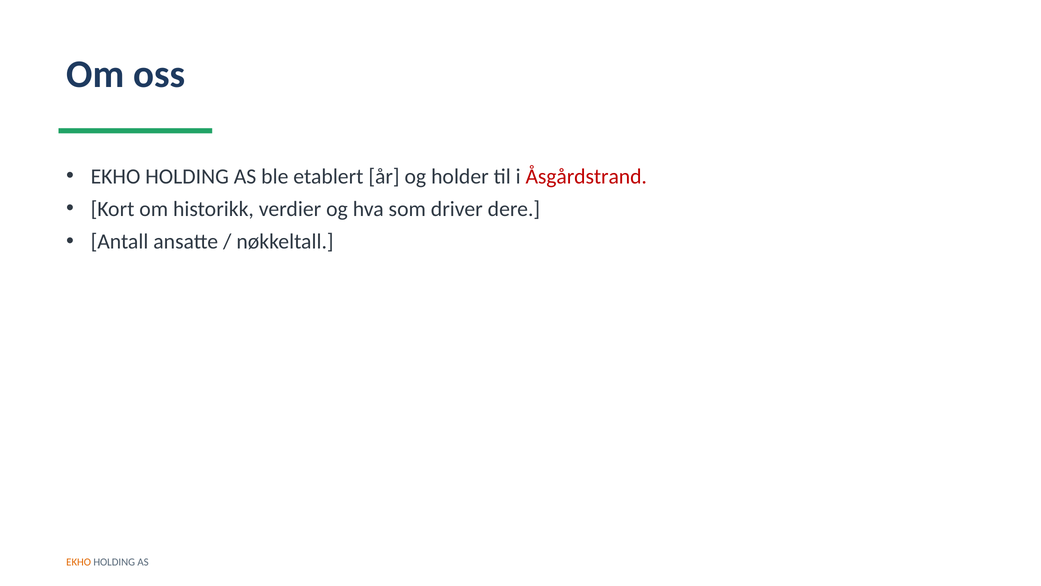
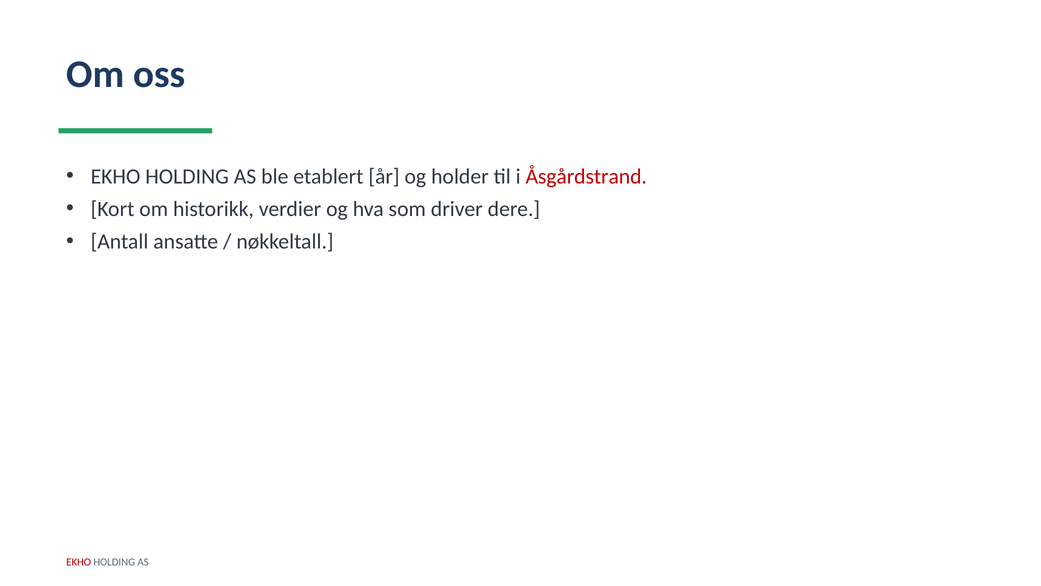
EKHO at (79, 562) colour: orange -> red
